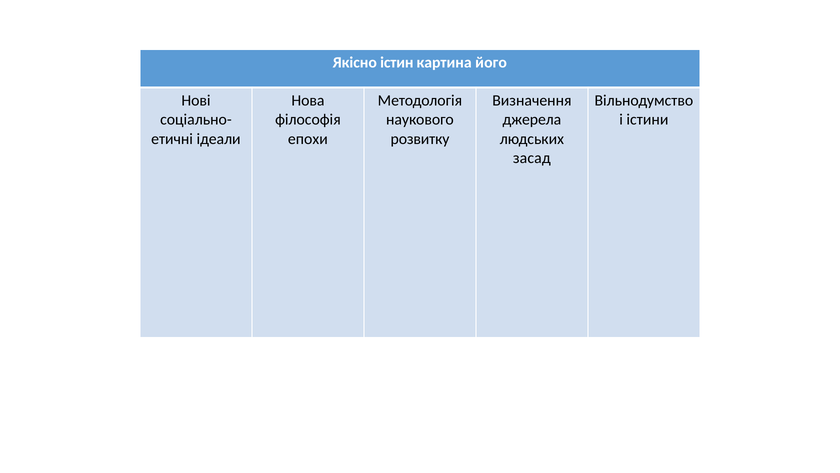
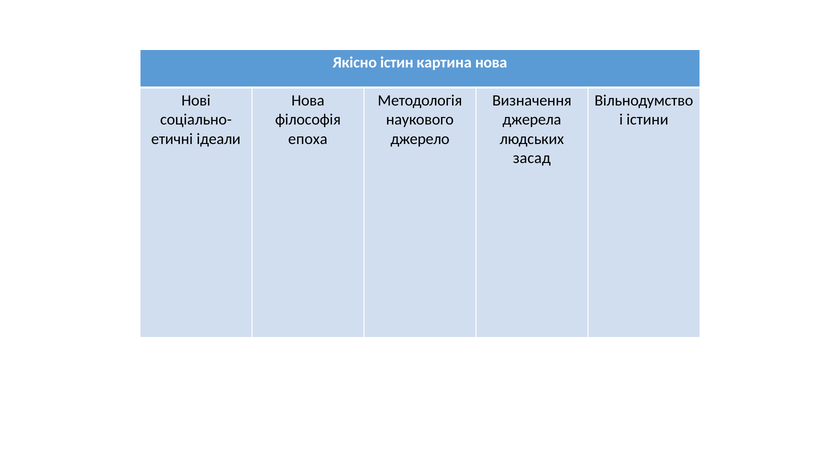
картина його: його -> нова
епохи: епохи -> епоха
розвитку: розвитку -> джерело
